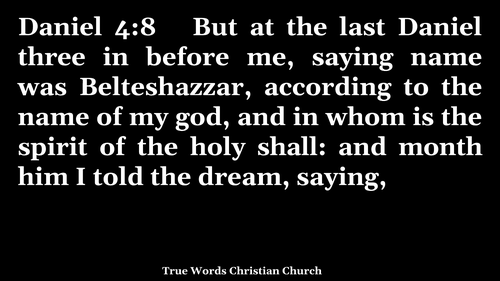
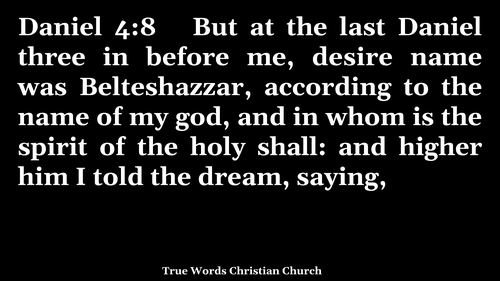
me saying: saying -> desire
month: month -> higher
